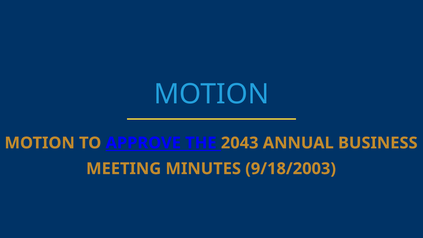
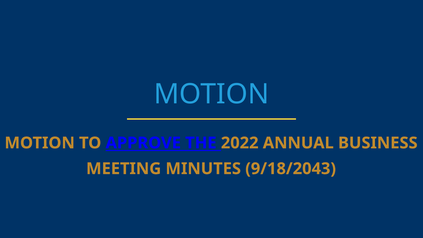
2043: 2043 -> 2022
9/18/2003: 9/18/2003 -> 9/18/2043
